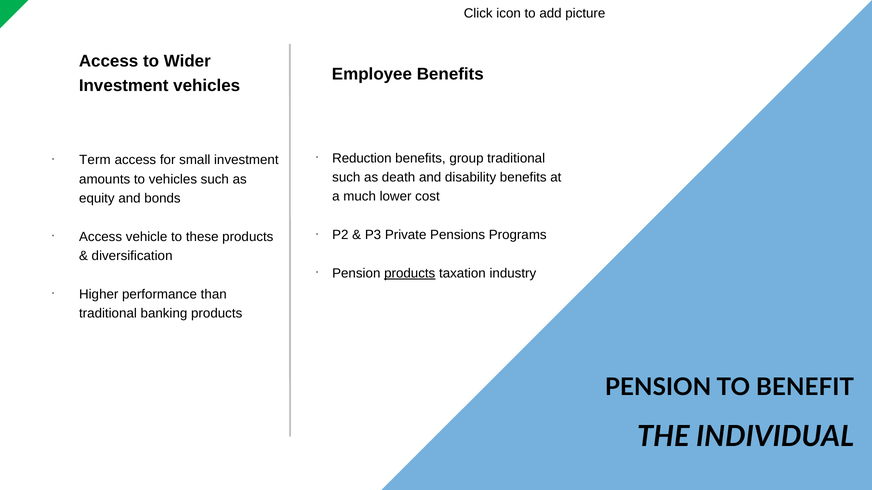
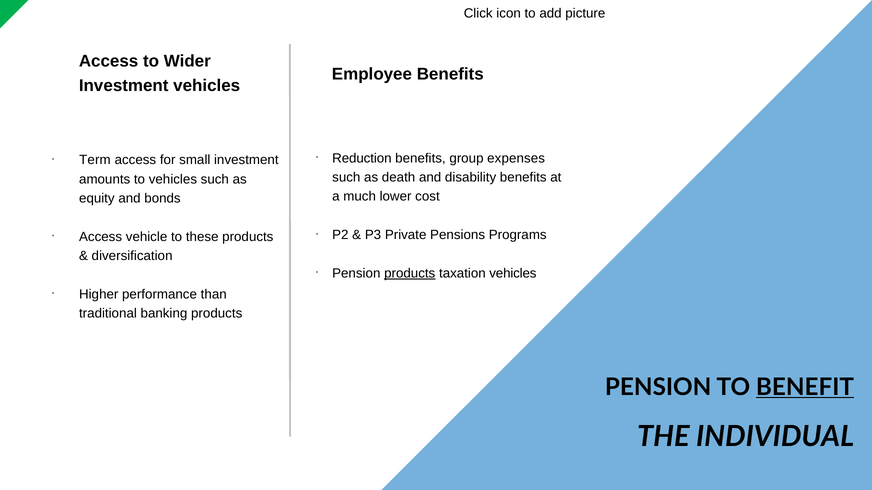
group traditional: traditional -> expenses
taxation industry: industry -> vehicles
BENEFIT underline: none -> present
